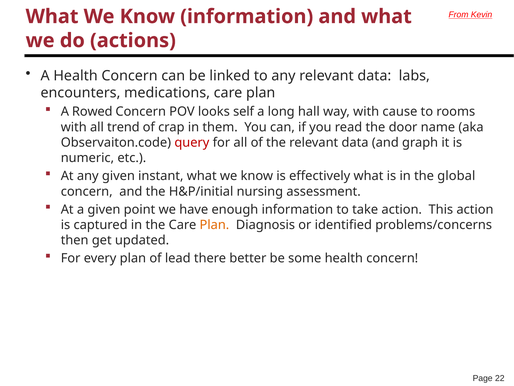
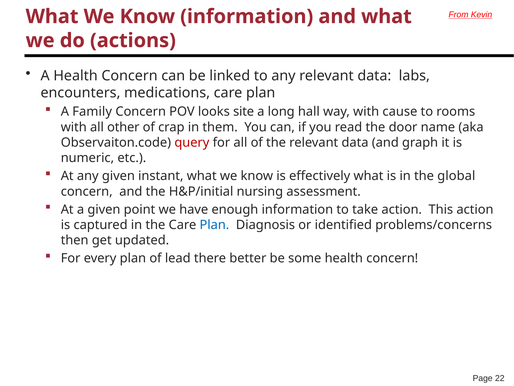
Rowed: Rowed -> Family
self: self -> site
trend: trend -> other
Plan at (214, 225) colour: orange -> blue
